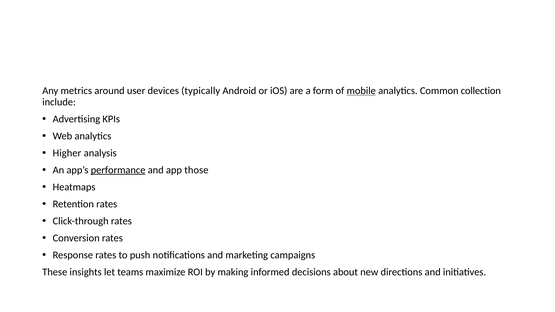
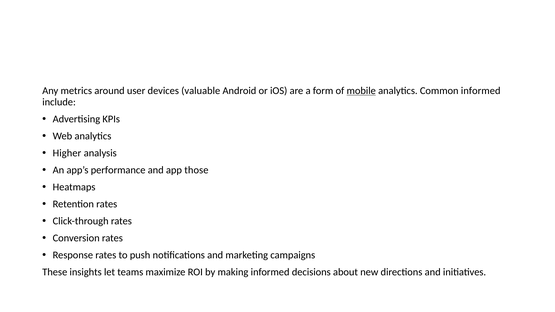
typically: typically -> valuable
Common collection: collection -> informed
performance underline: present -> none
